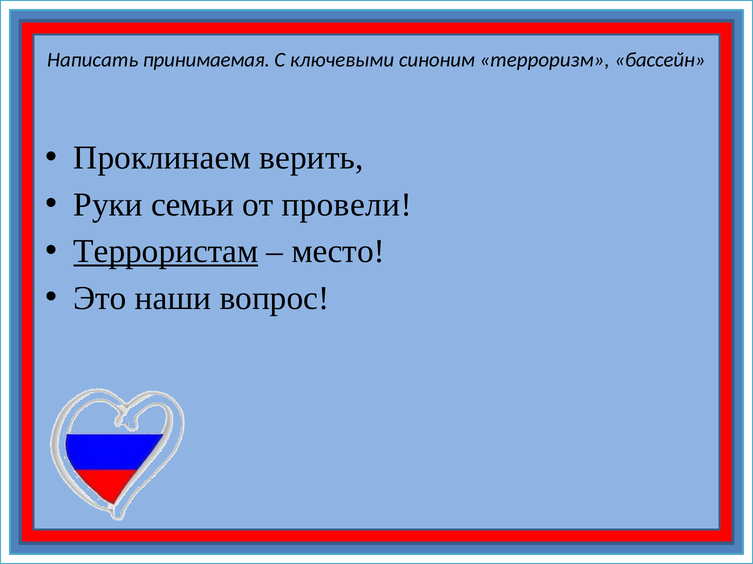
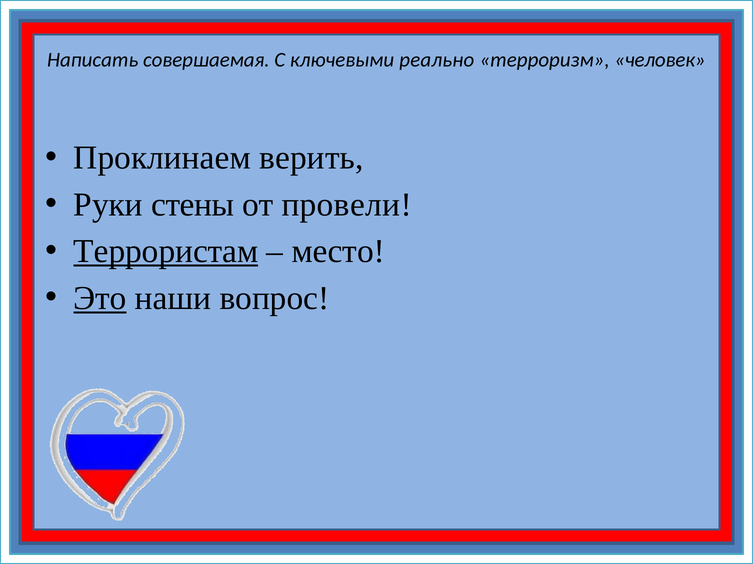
принимаемая: принимаемая -> совершаемая
синоним: синоним -> реально
бассейн: бассейн -> человек
семьи: семьи -> стены
Это underline: none -> present
